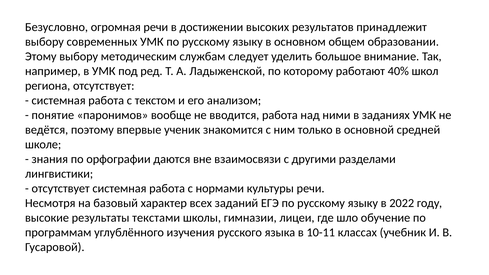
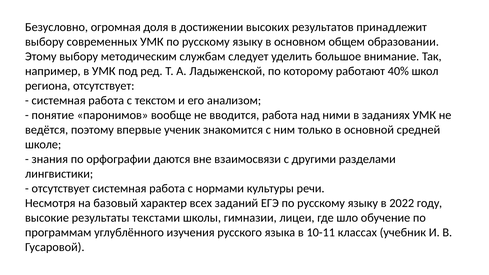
огромная речи: речи -> доля
